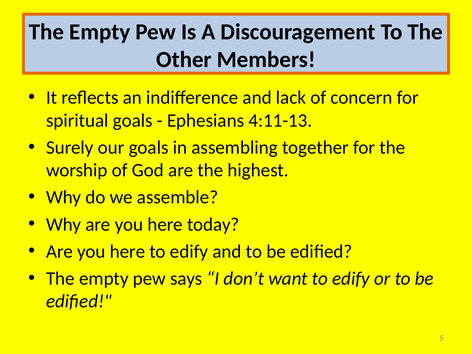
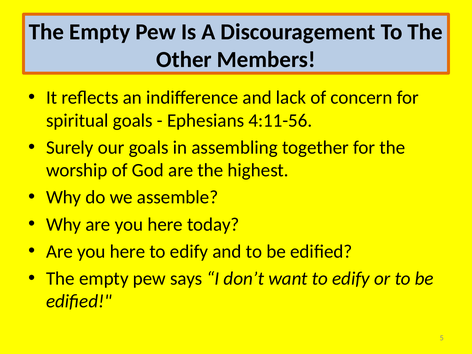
4:11-13: 4:11-13 -> 4:11-56
